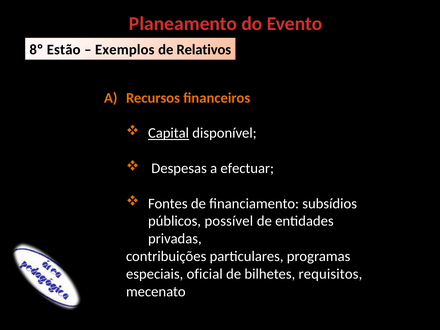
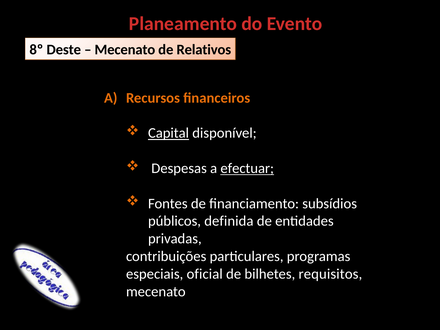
Estão: Estão -> Deste
Exemplos at (125, 50): Exemplos -> Mecenato
efectuar underline: none -> present
possível: possível -> definida
